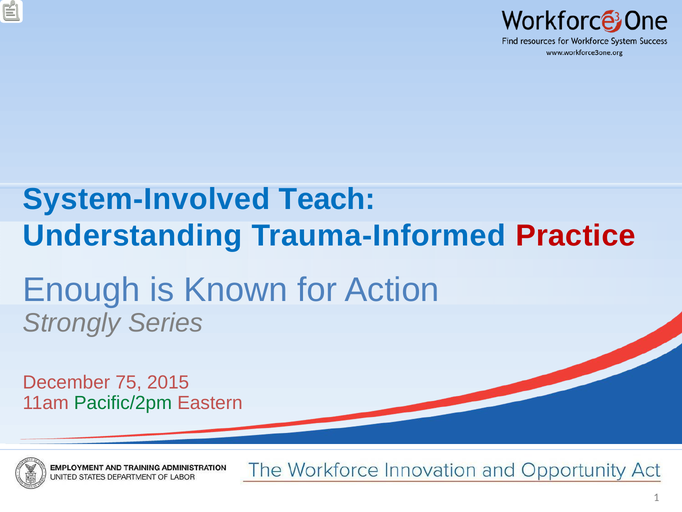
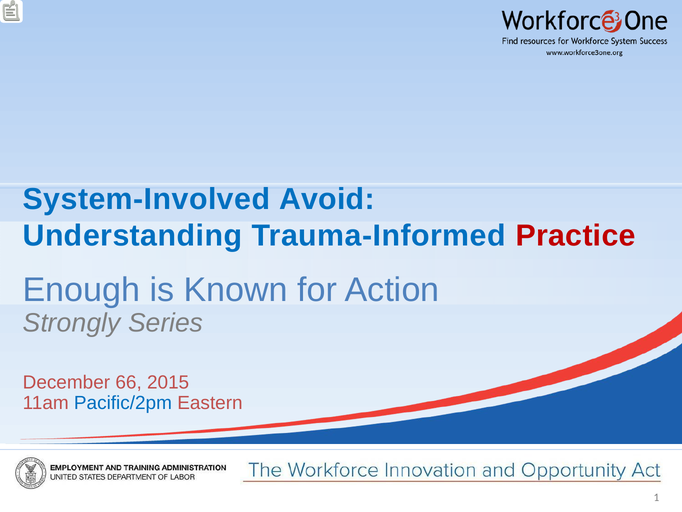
Teach: Teach -> Avoid
75: 75 -> 66
Pacific/2pm colour: green -> blue
